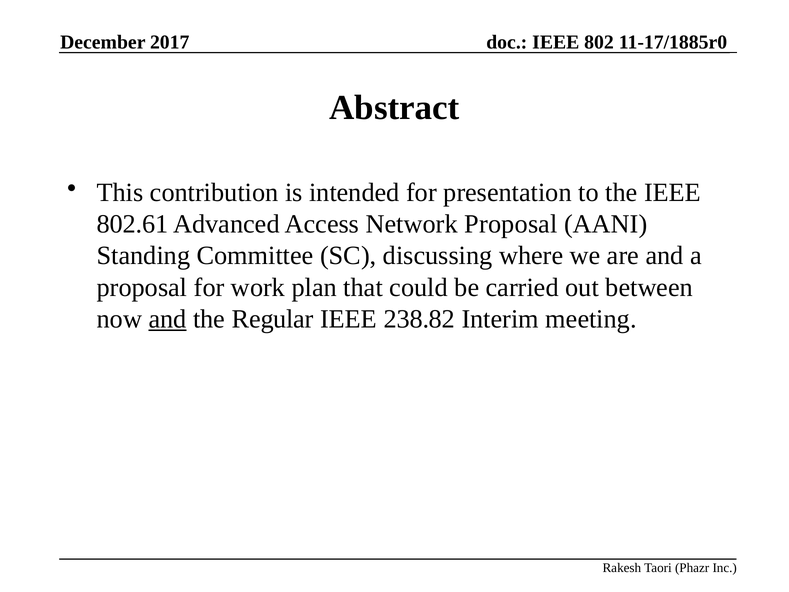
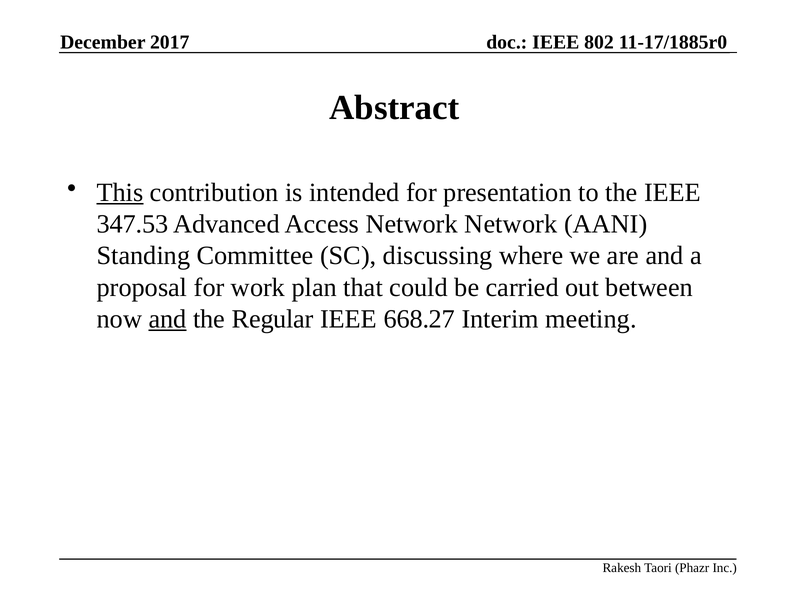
This underline: none -> present
802.61: 802.61 -> 347.53
Network Proposal: Proposal -> Network
238.82: 238.82 -> 668.27
